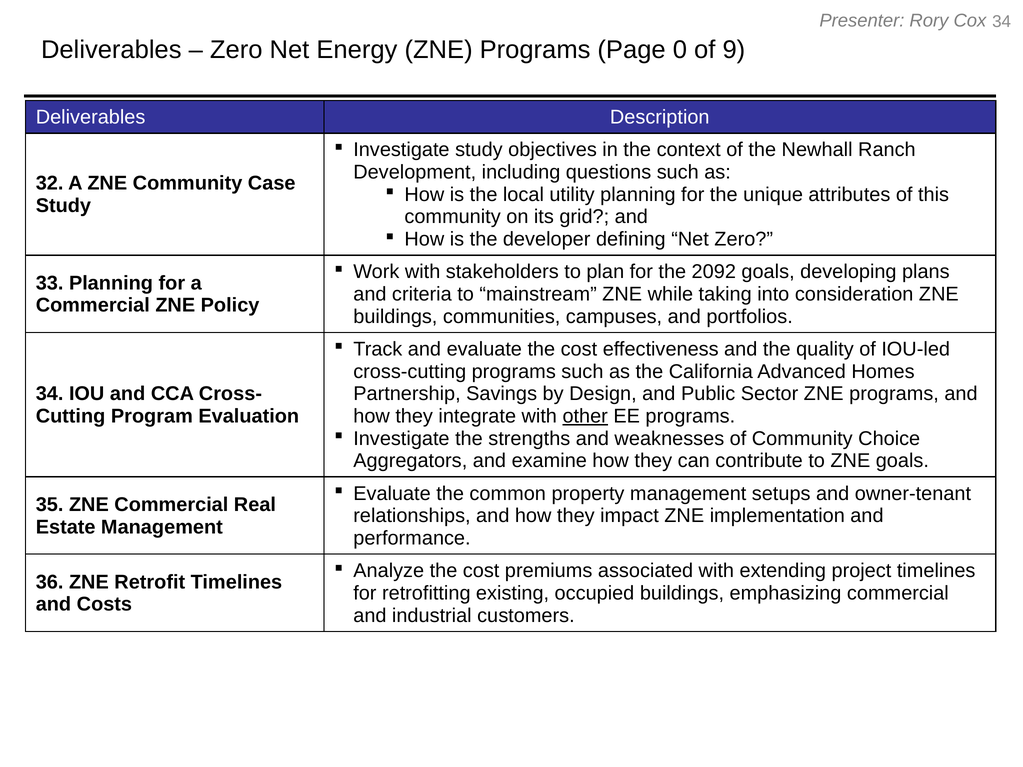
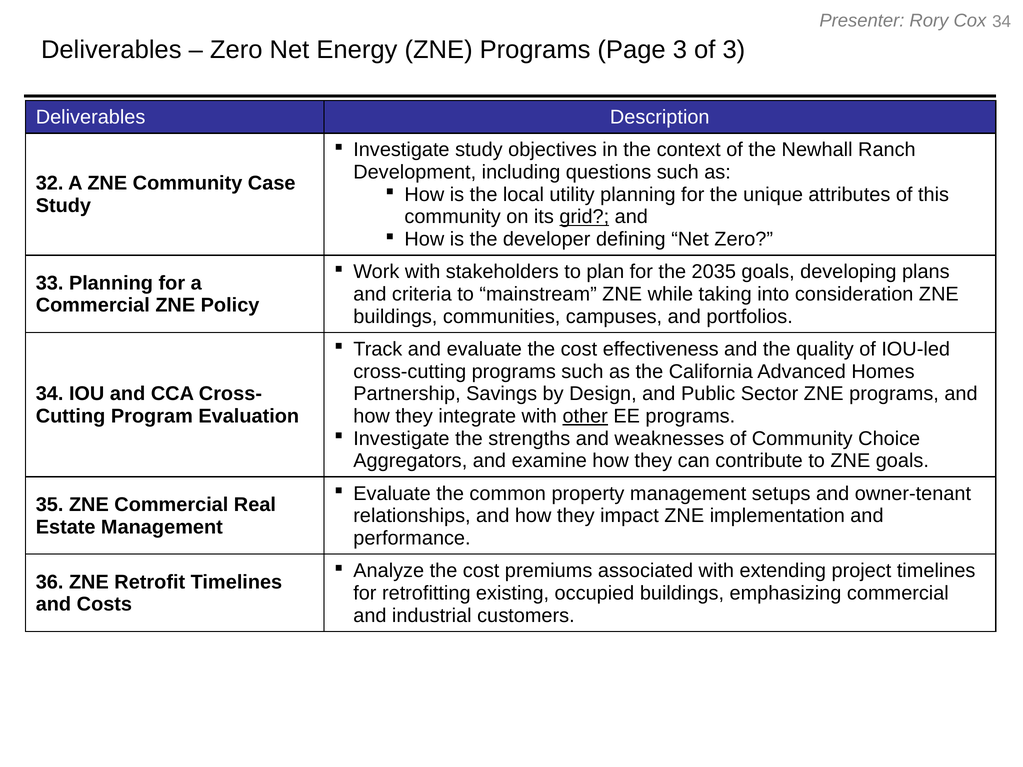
Page 0: 0 -> 3
of 9: 9 -> 3
grid underline: none -> present
2092: 2092 -> 2035
